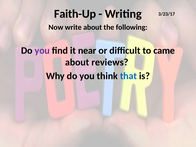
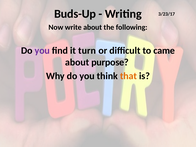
Faith-Up: Faith-Up -> Buds-Up
near: near -> turn
reviews: reviews -> purpose
that colour: blue -> orange
